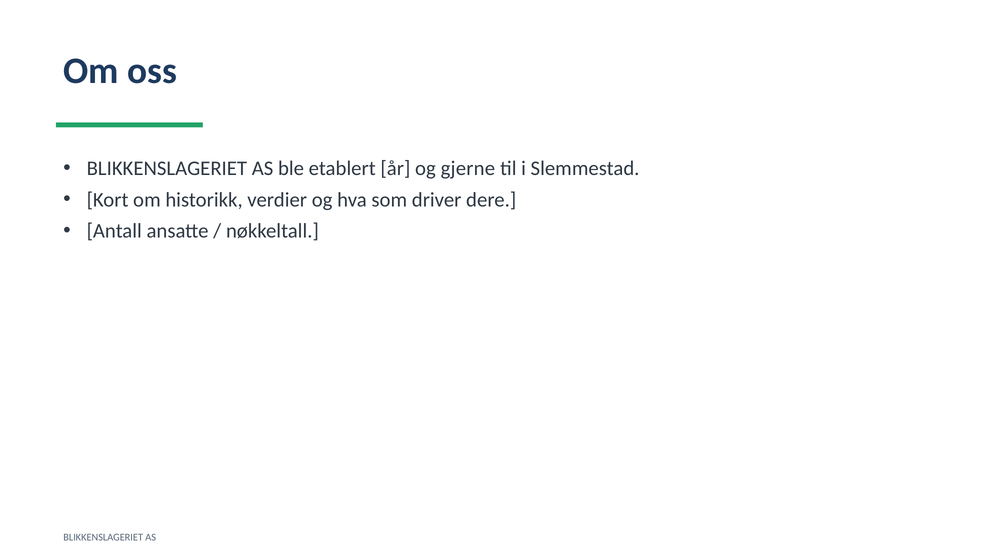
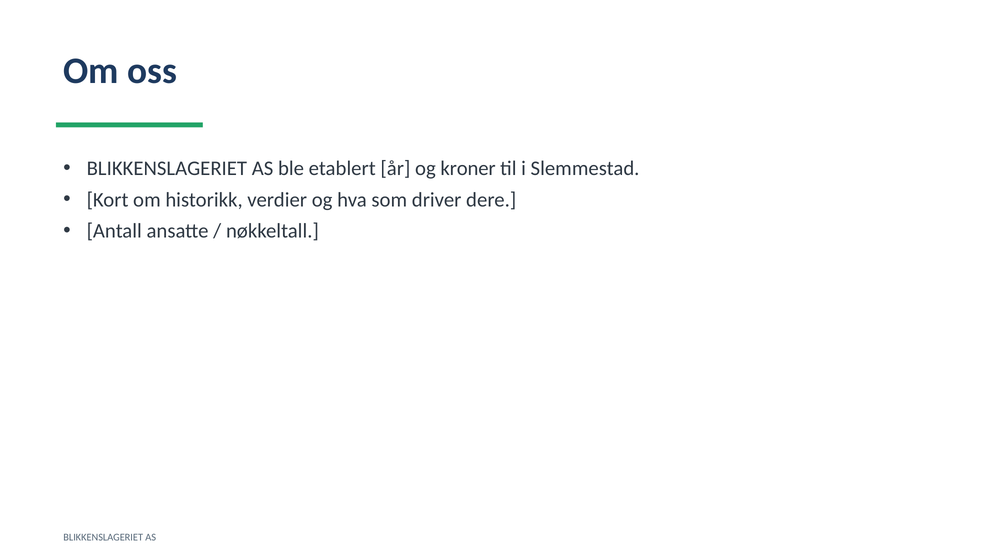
gjerne: gjerne -> kroner
